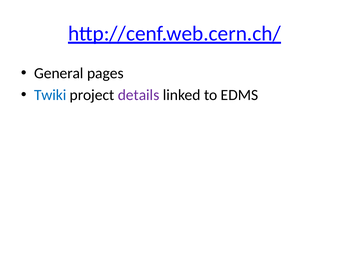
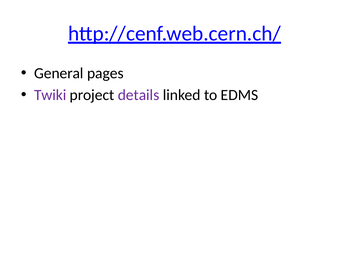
Twiki colour: blue -> purple
